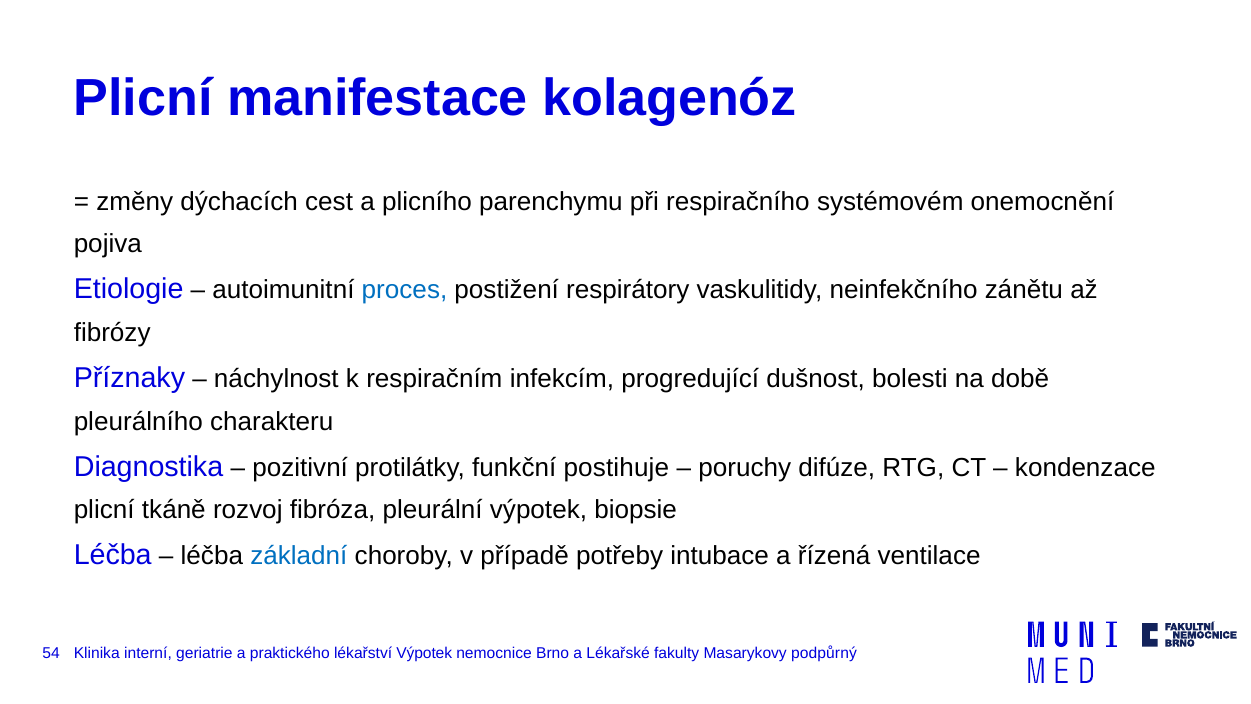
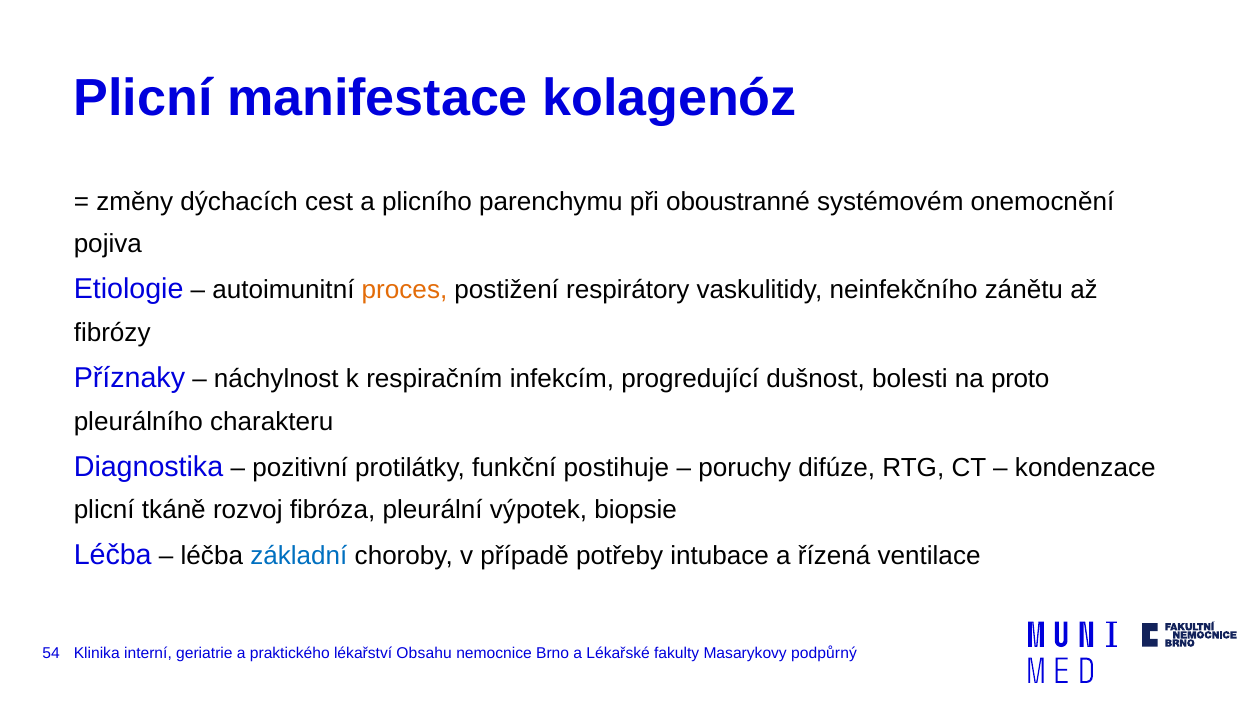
respiračního: respiračního -> oboustranné
proces colour: blue -> orange
době: době -> proto
lékařství Výpotek: Výpotek -> Obsahu
